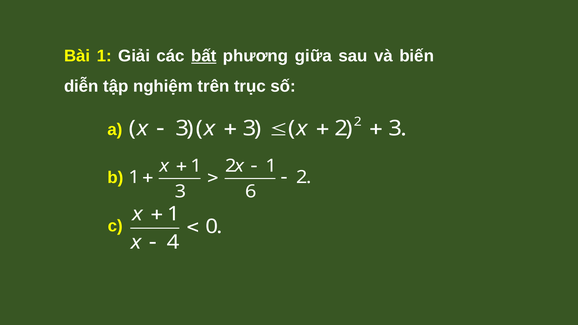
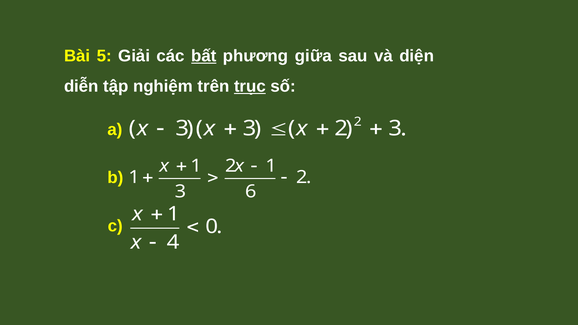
Bài 1: 1 -> 5
biến: biến -> diện
trục underline: none -> present
